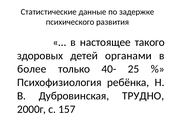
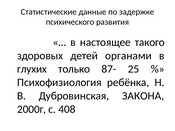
более: более -> глухих
40-: 40- -> 87-
ТРУДНО: ТРУДНО -> ЗАКОНА
157: 157 -> 408
